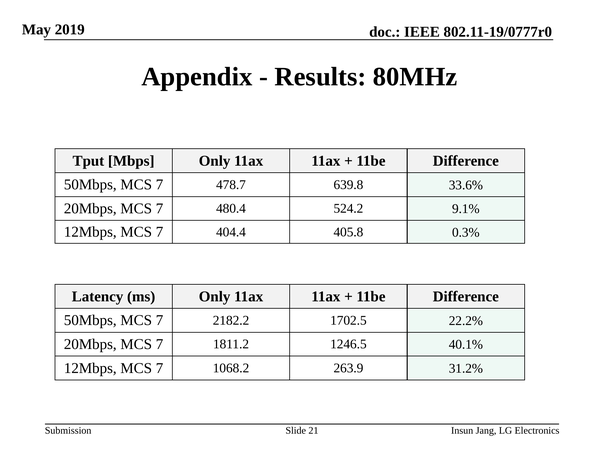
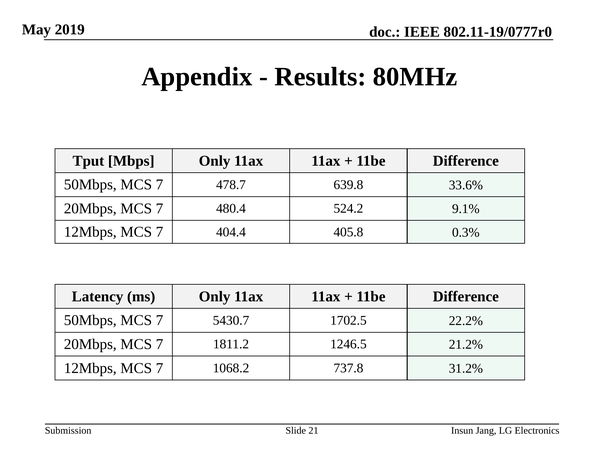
2182.2: 2182.2 -> 5430.7
40.1%: 40.1% -> 21.2%
263.9: 263.9 -> 737.8
